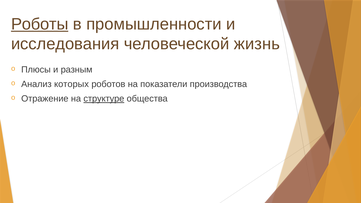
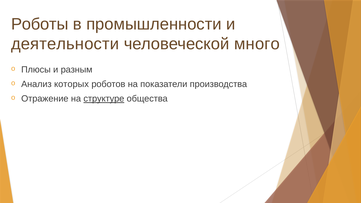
Роботы underline: present -> none
исследования: исследования -> деятельности
жизнь: жизнь -> много
